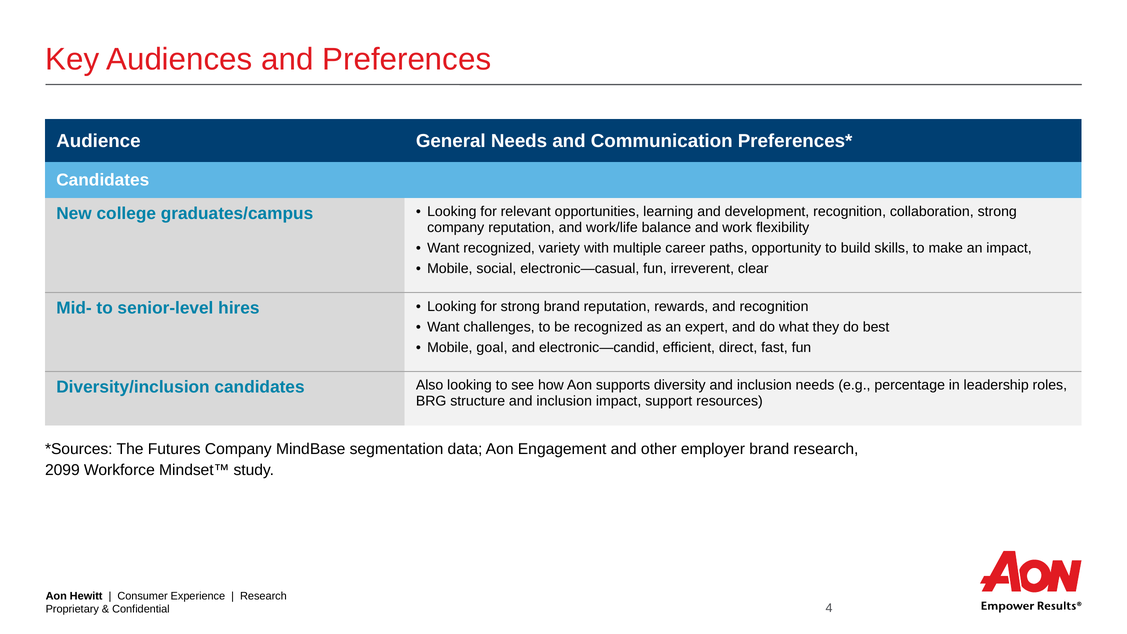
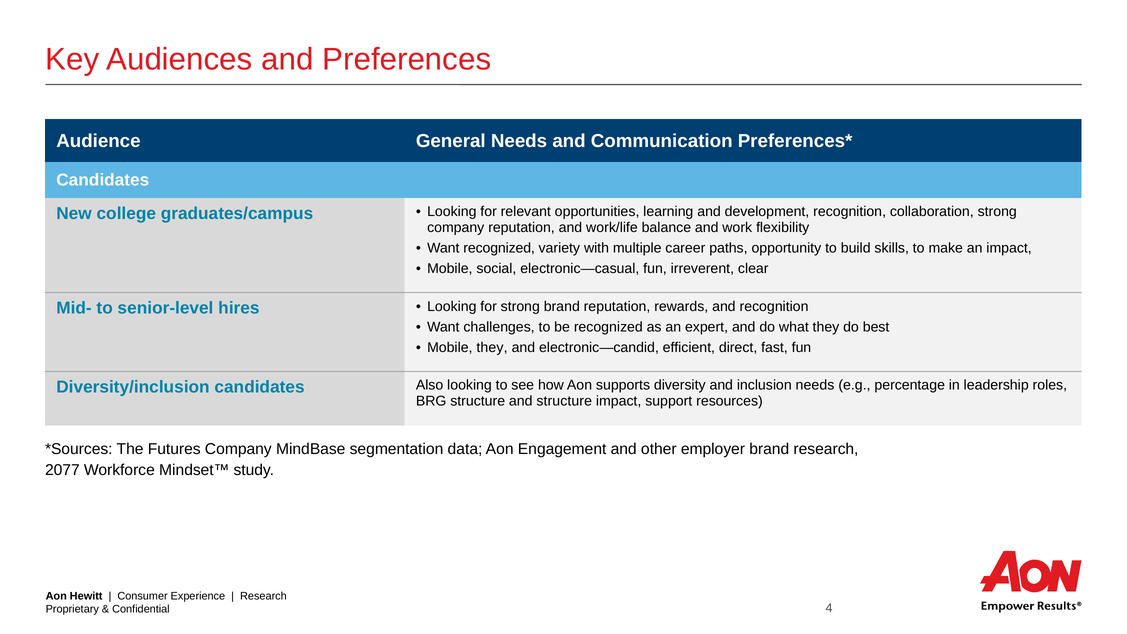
Mobile goal: goal -> they
structure and inclusion: inclusion -> structure
2099: 2099 -> 2077
